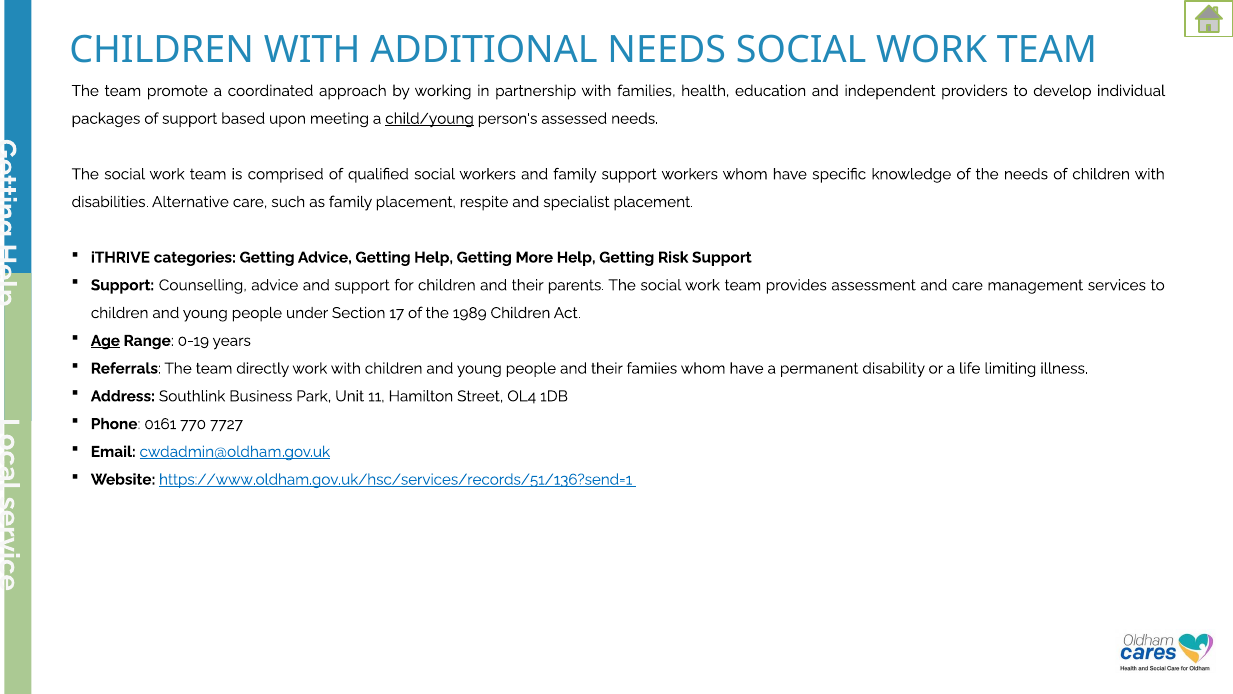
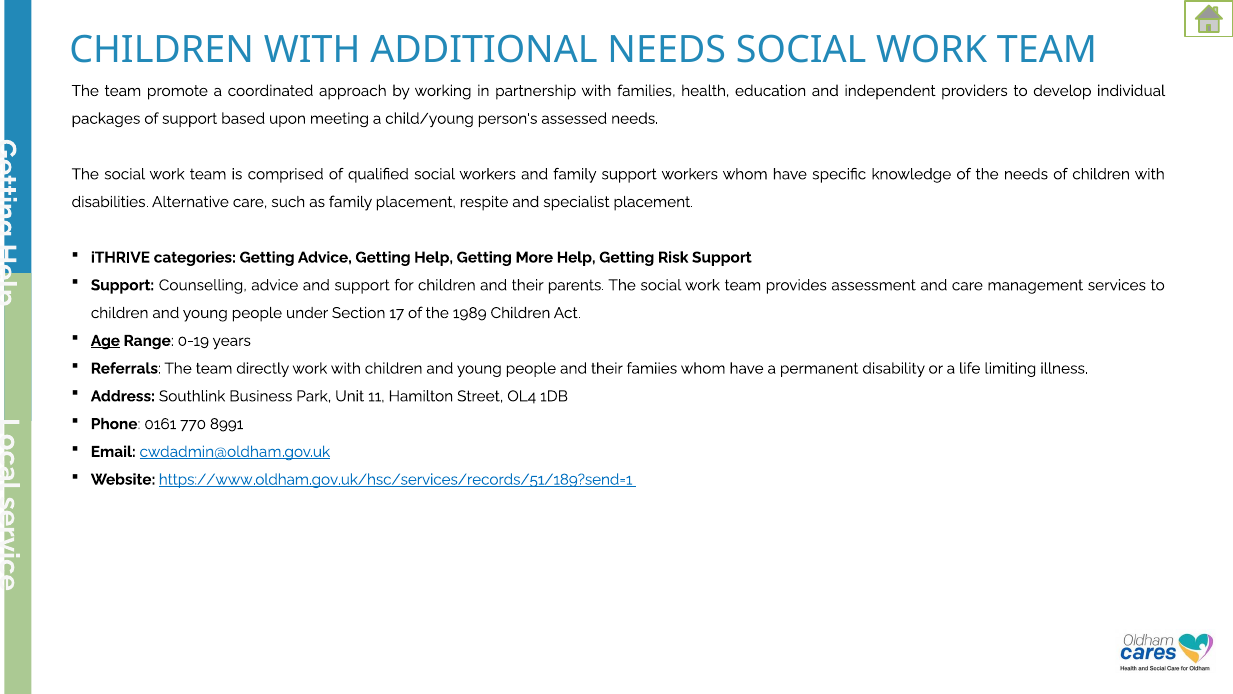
child/young underline: present -> none
7727: 7727 -> 8991
https://www.oldham.gov.uk/hsc/services/records/51/136?send=1: https://www.oldham.gov.uk/hsc/services/records/51/136?send=1 -> https://www.oldham.gov.uk/hsc/services/records/51/189?send=1
